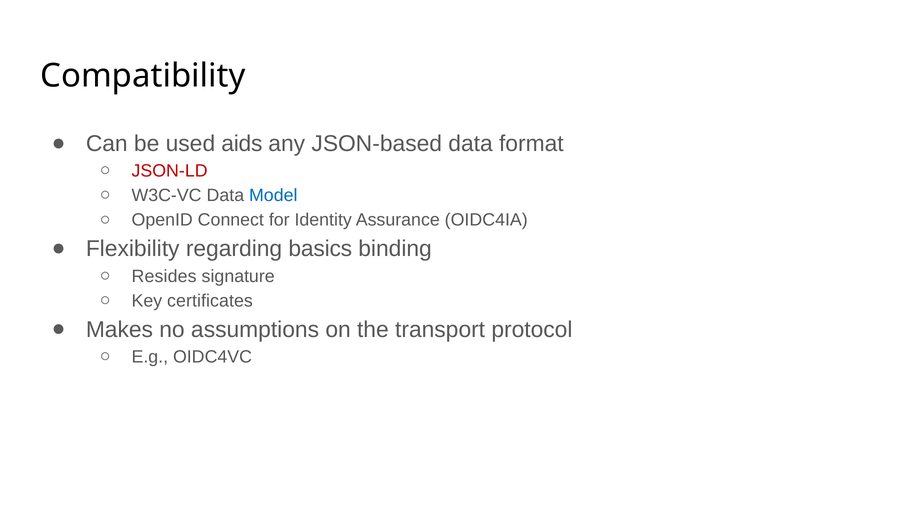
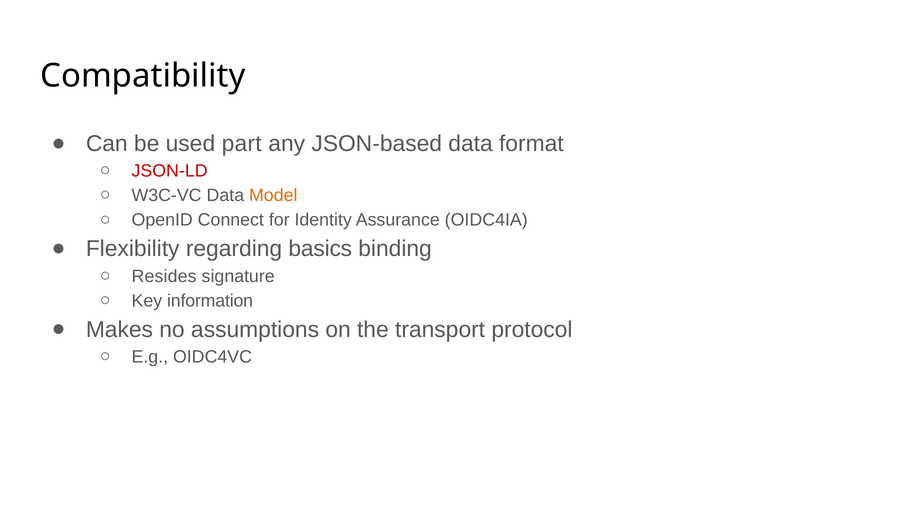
aids: aids -> part
Model colour: blue -> orange
certificates: certificates -> information
